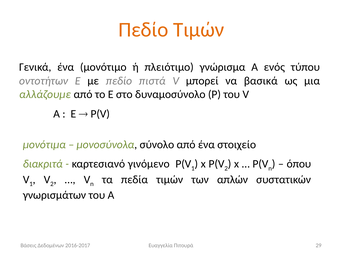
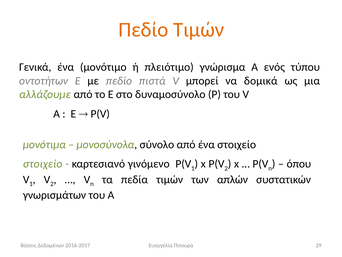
βασικά: βασικά -> δομικά
διακριτά at (43, 164): διακριτά -> στοιχείο
